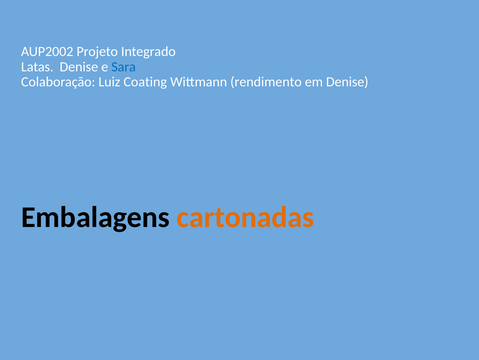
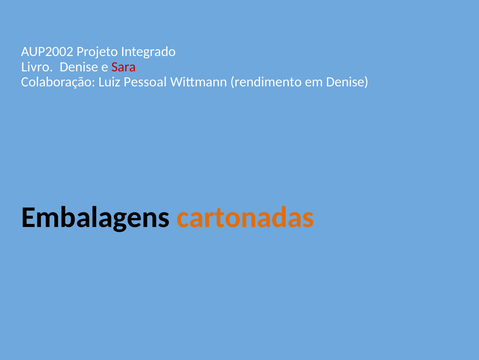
Latas: Latas -> Livro
Sara colour: blue -> red
Coating: Coating -> Pessoal
